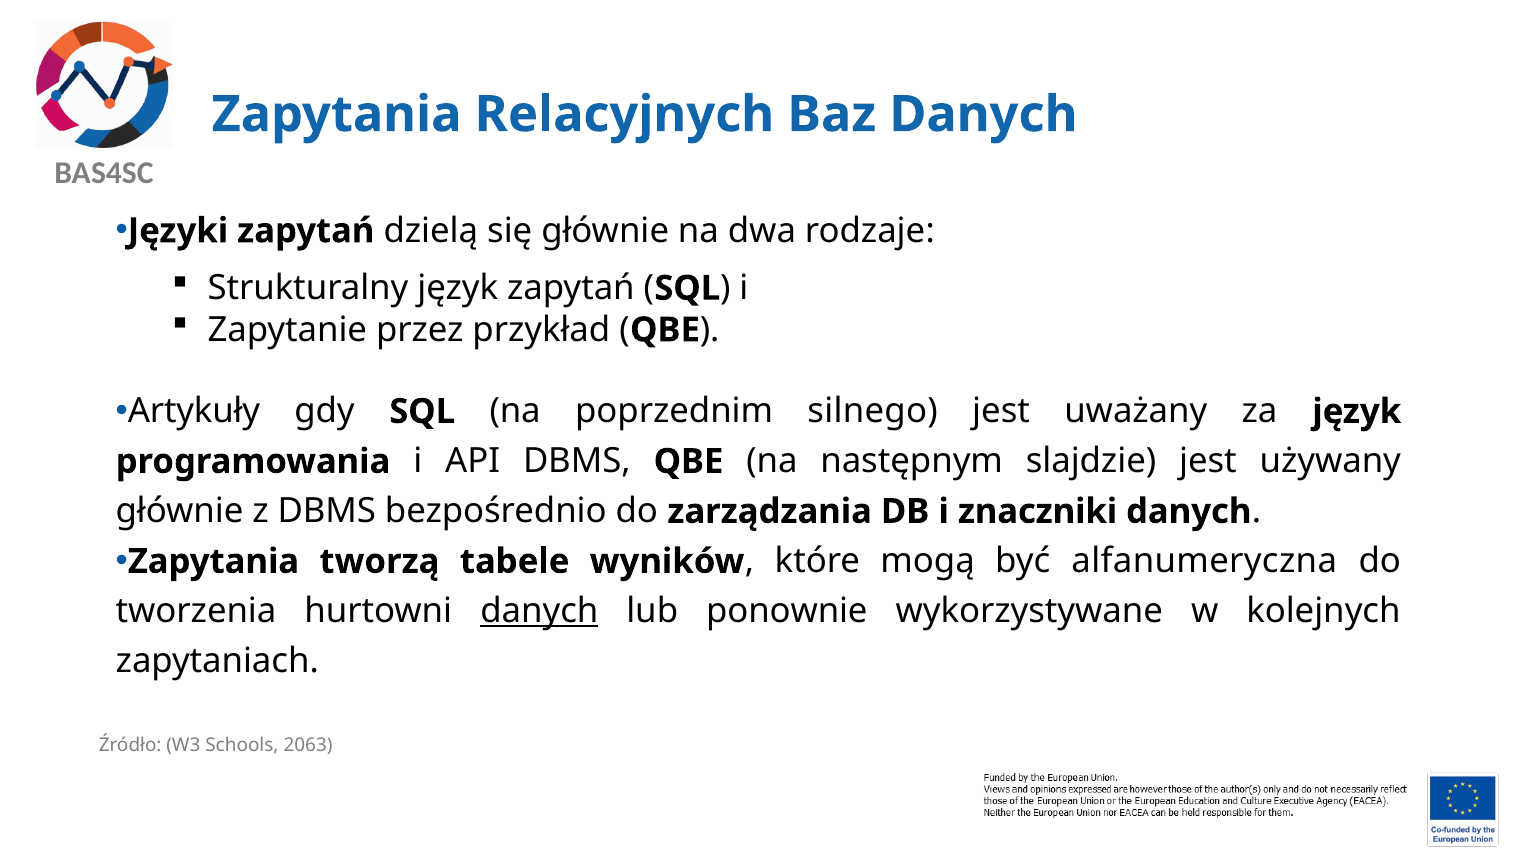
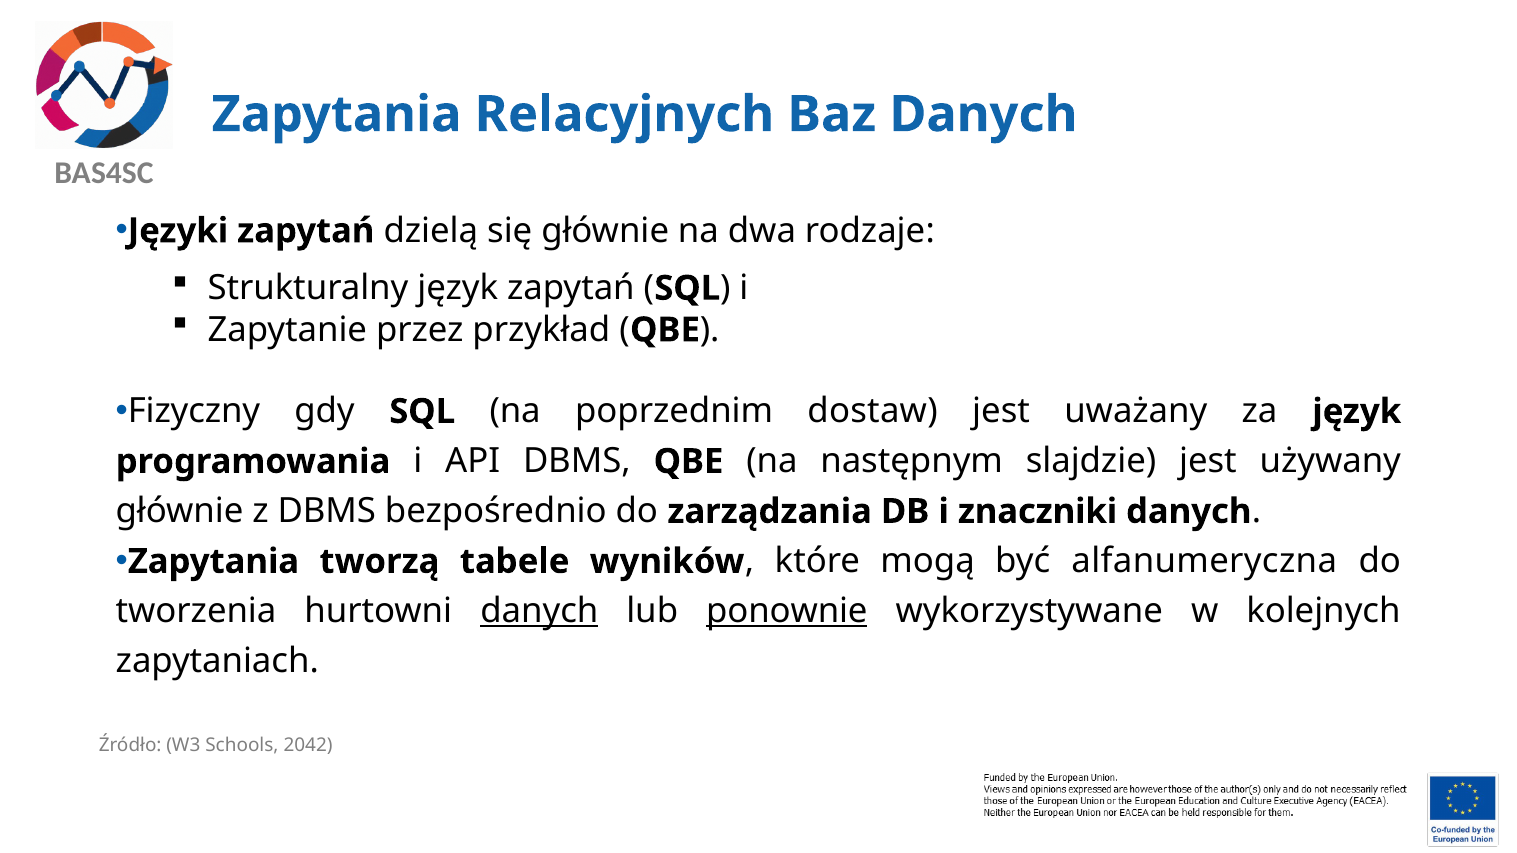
Artykuły: Artykuły -> Fizyczny
silnego: silnego -> dostaw
ponownie underline: none -> present
2063: 2063 -> 2042
